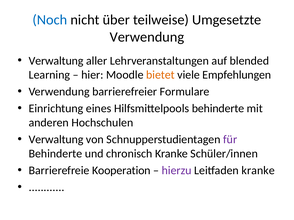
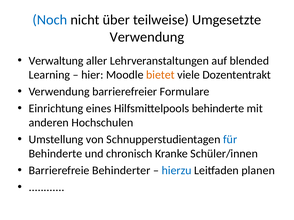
Empfehlungen: Empfehlungen -> Dozententrakt
Verwaltung at (56, 140): Verwaltung -> Umstellung
für colour: purple -> blue
Kooperation: Kooperation -> Behinderter
hierzu colour: purple -> blue
Leitfaden kranke: kranke -> planen
